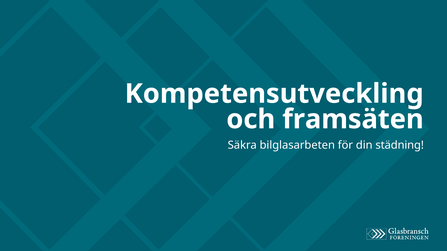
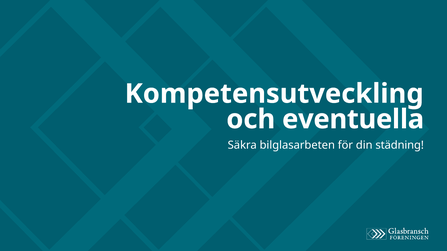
framsäten: framsäten -> eventuella
